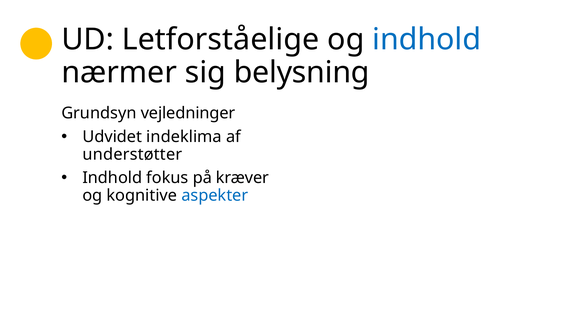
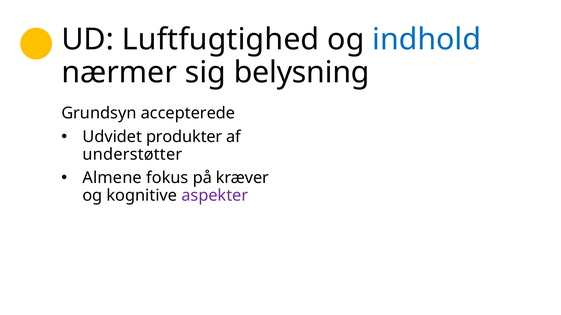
Letforståelige: Letforståelige -> Luftfugtighed
vejledninger: vejledninger -> accepterede
indeklima: indeklima -> produkter
Indhold at (112, 178): Indhold -> Almene
aspekter colour: blue -> purple
